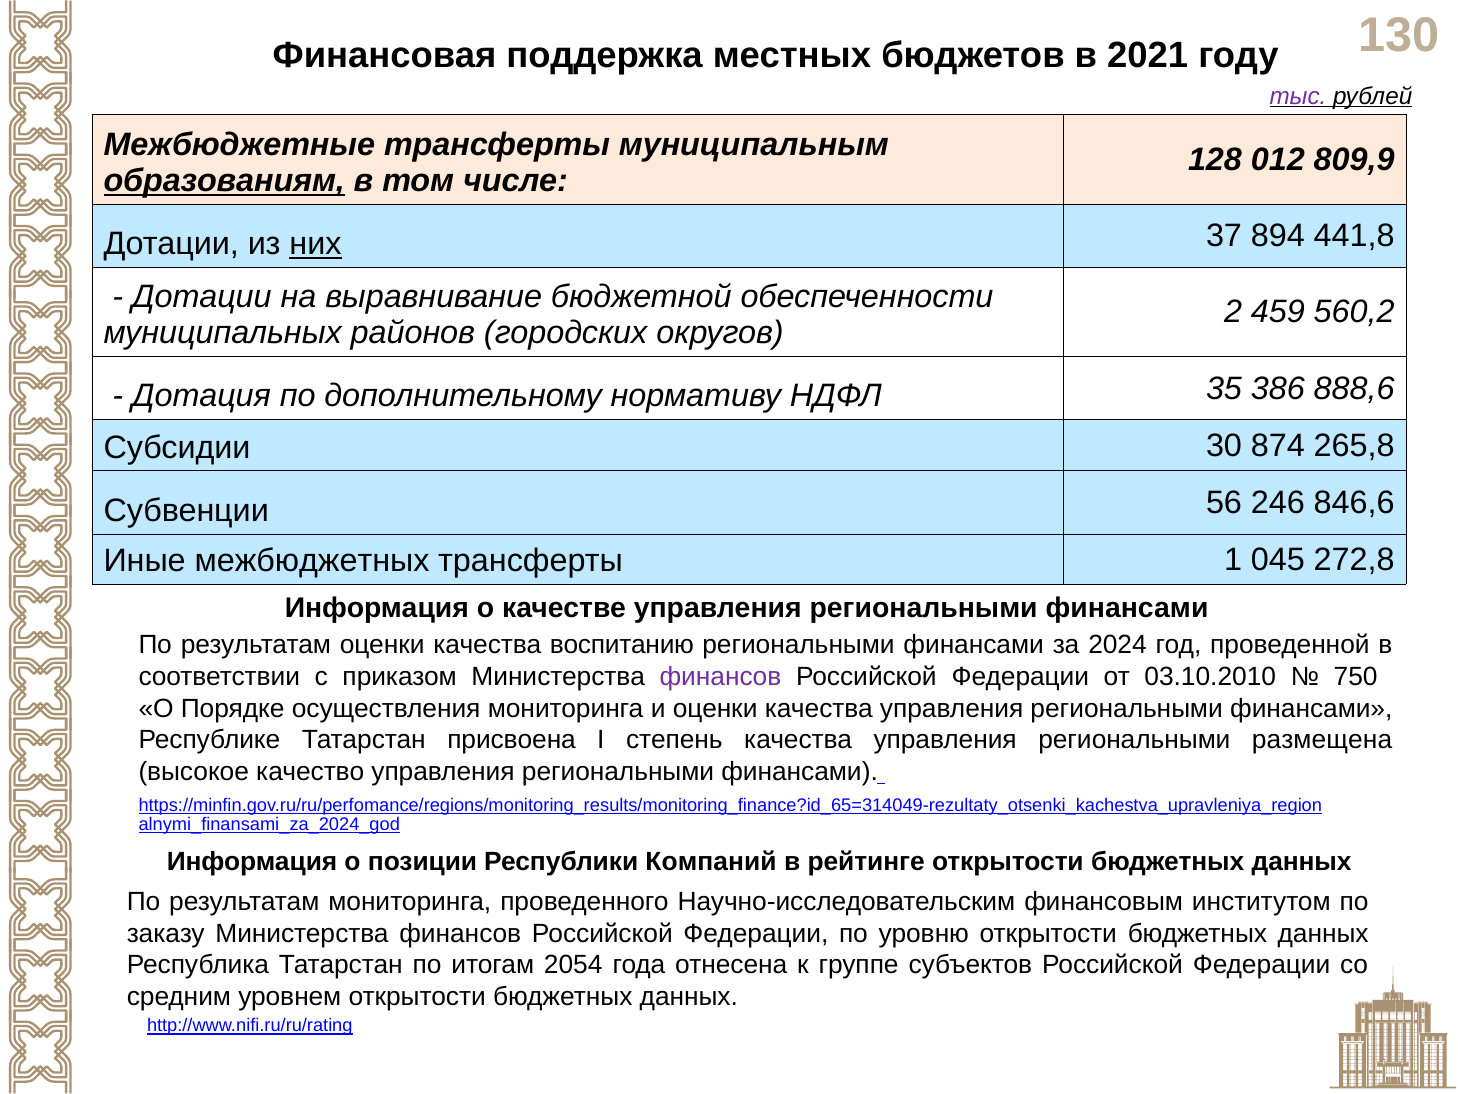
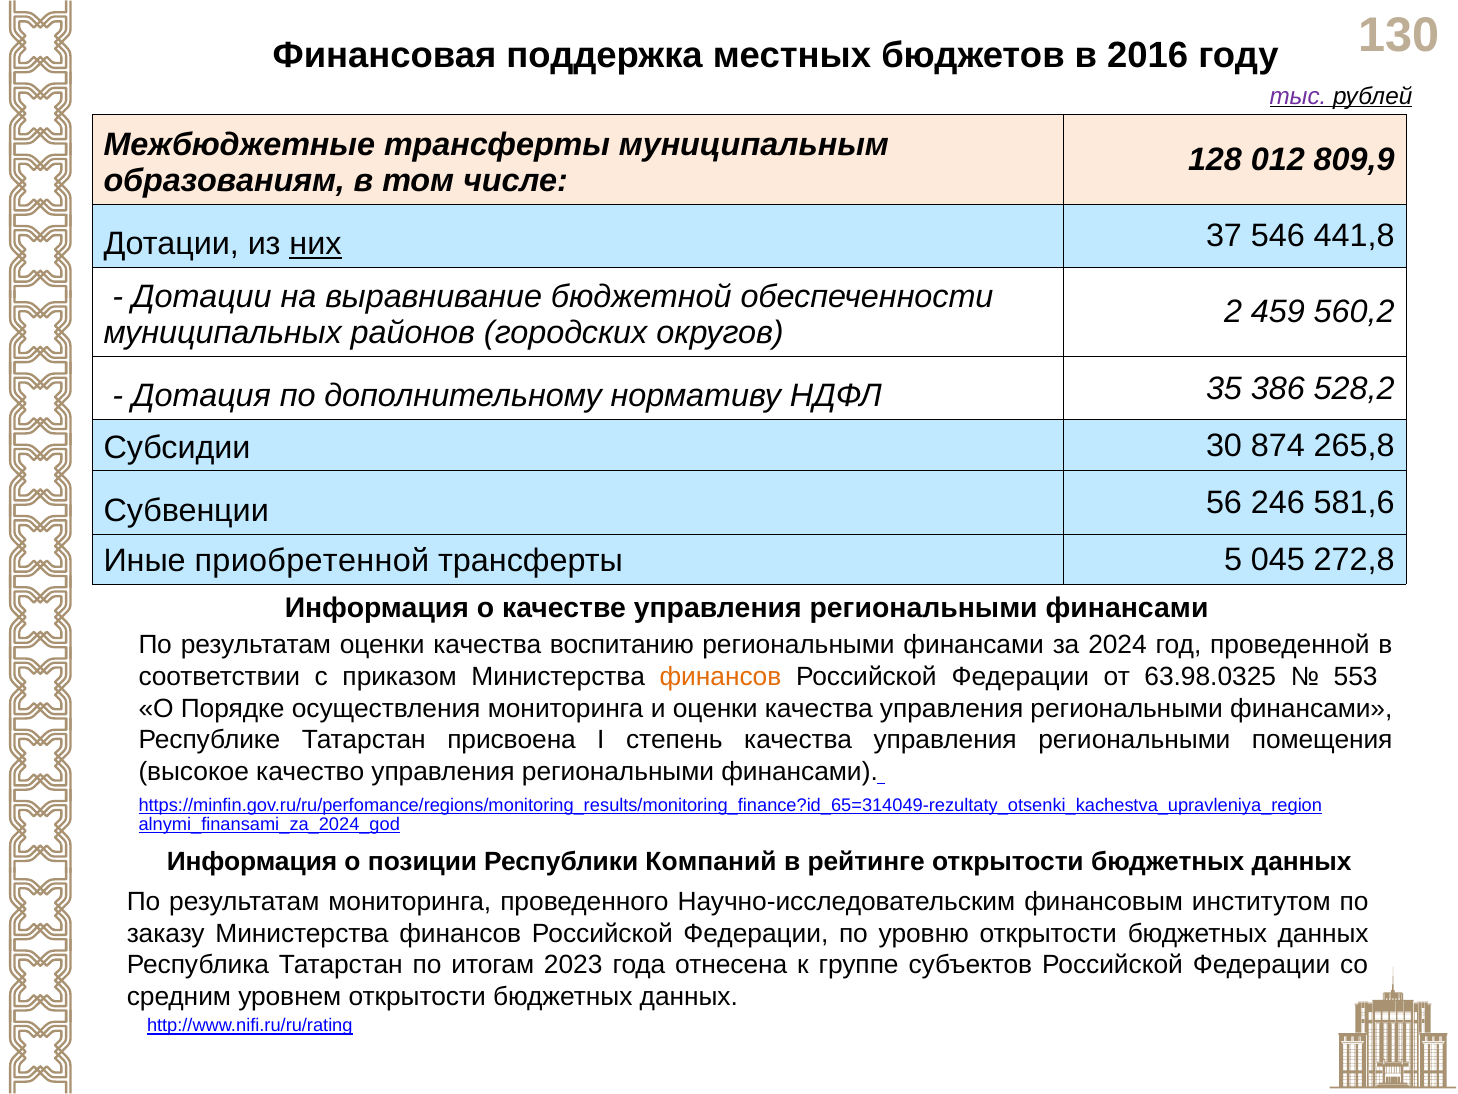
2021: 2021 -> 2016
образованиям underline: present -> none
894: 894 -> 546
888,6: 888,6 -> 528,2
846,6: 846,6 -> 581,6
межбюджетных: межбюджетных -> приобретенной
1: 1 -> 5
финансов at (720, 677) colour: purple -> orange
03.10.2010: 03.10.2010 -> 63.98.0325
750: 750 -> 553
размещена: размещена -> помещения
2054: 2054 -> 2023
